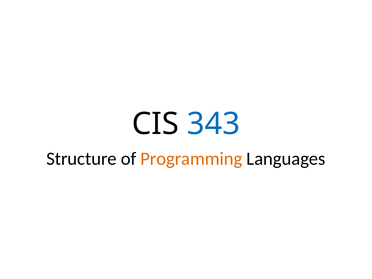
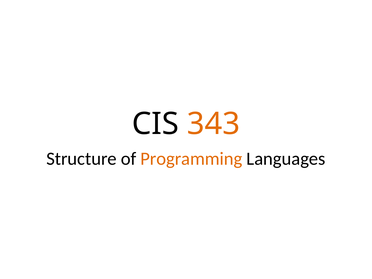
343 colour: blue -> orange
